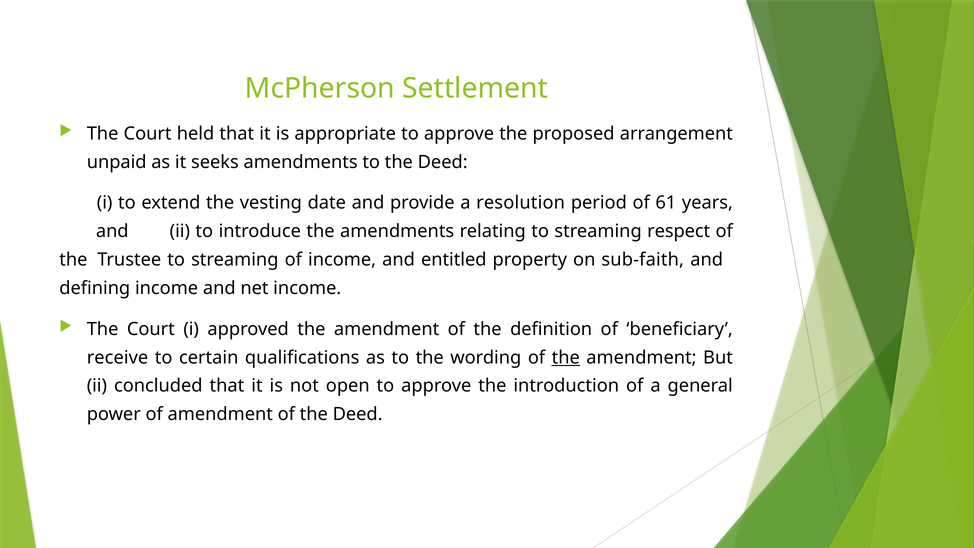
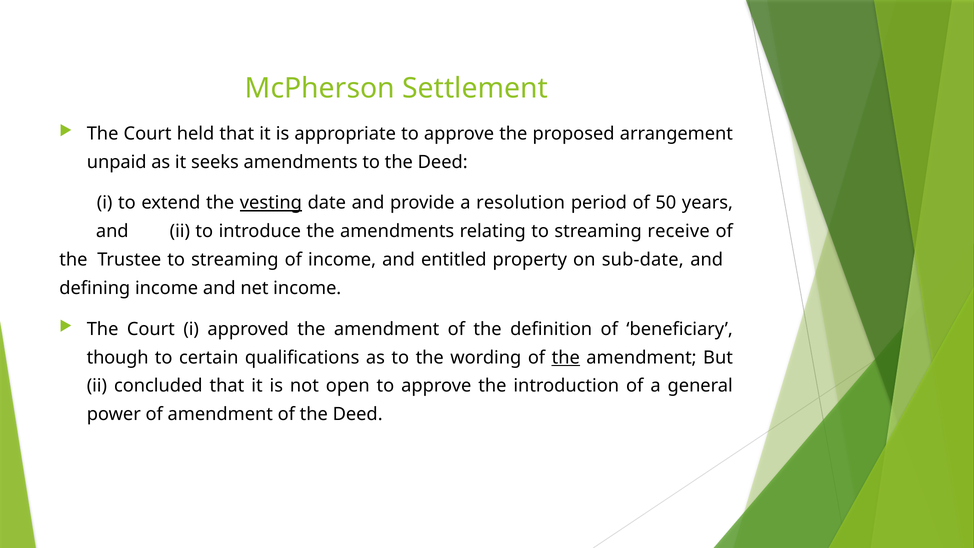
vesting underline: none -> present
61: 61 -> 50
respect: respect -> receive
sub-faith: sub-faith -> sub-date
receive: receive -> though
